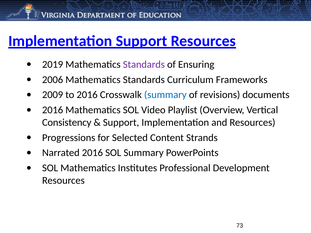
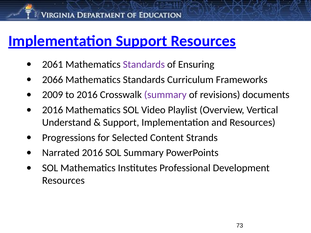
2019: 2019 -> 2061
2006: 2006 -> 2066
summary at (165, 95) colour: blue -> purple
Consistency: Consistency -> Understand
